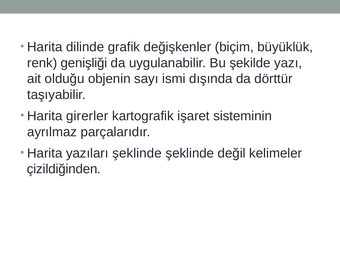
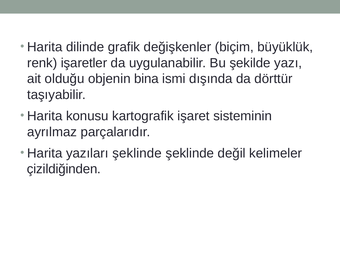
genişliği: genişliği -> işaretler
sayı: sayı -> bina
girerler: girerler -> konusu
